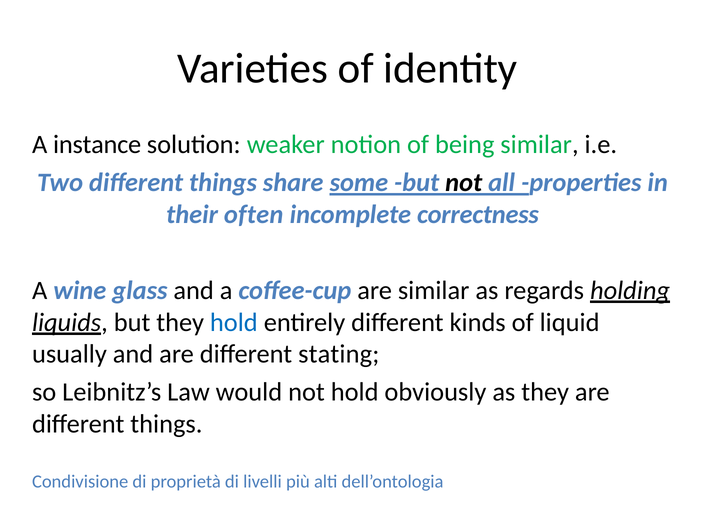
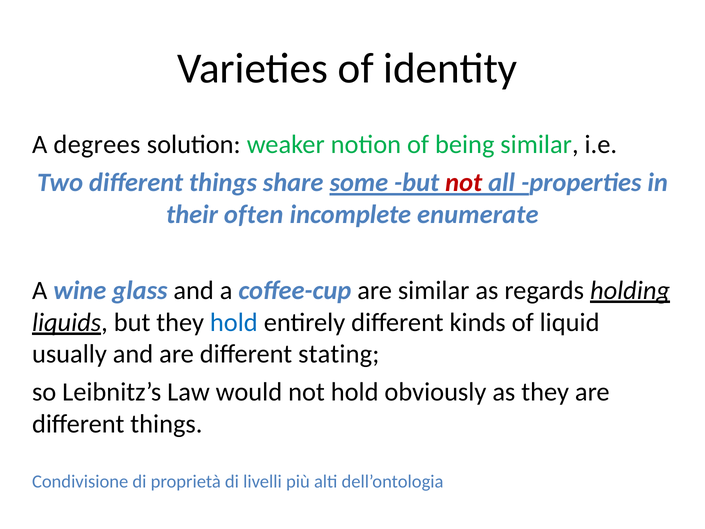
instance: instance -> degrees
not at (464, 183) colour: black -> red
correctness: correctness -> enumerate
